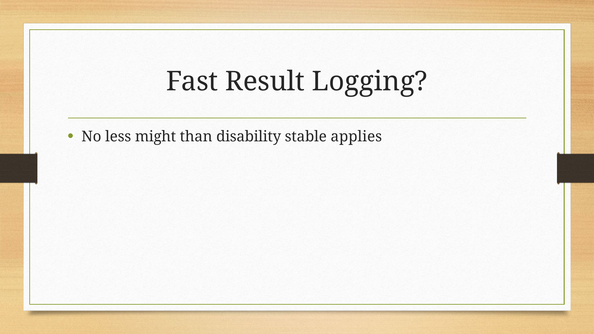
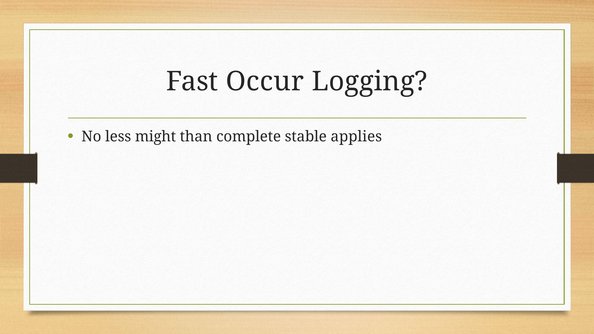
Result: Result -> Occur
disability: disability -> complete
